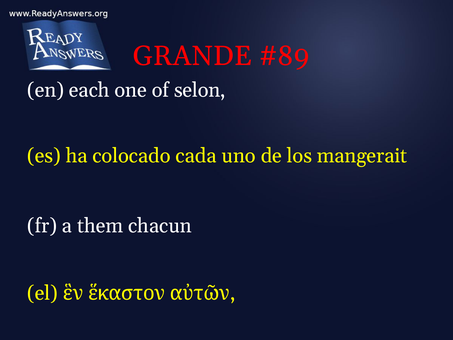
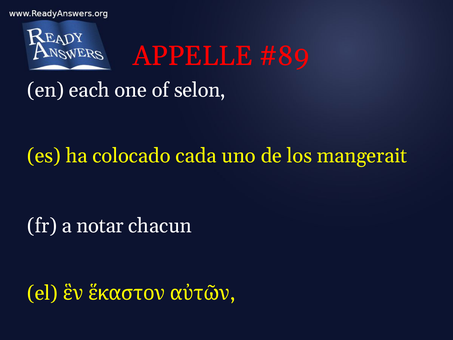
GRANDE: GRANDE -> APPELLE
them: them -> notar
